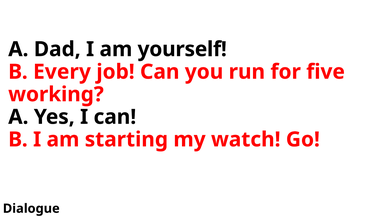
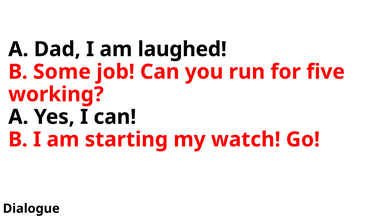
yourself: yourself -> laughed
Every: Every -> Some
